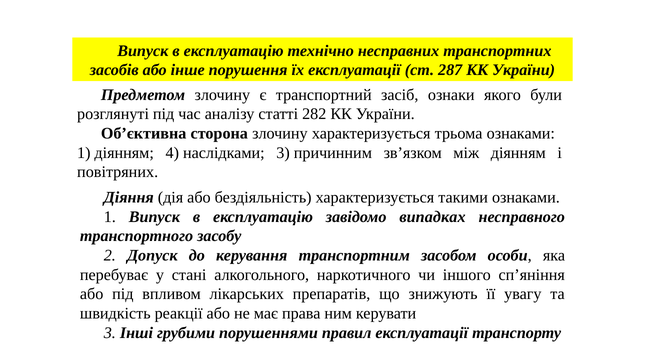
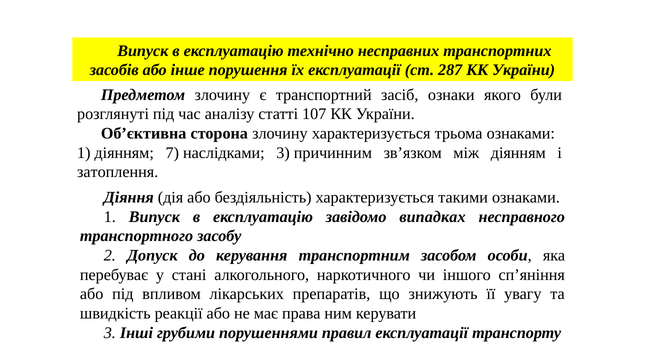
282: 282 -> 107
4: 4 -> 7
повітряних: повітряних -> затоплення
